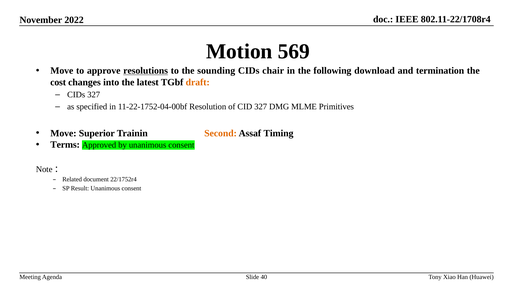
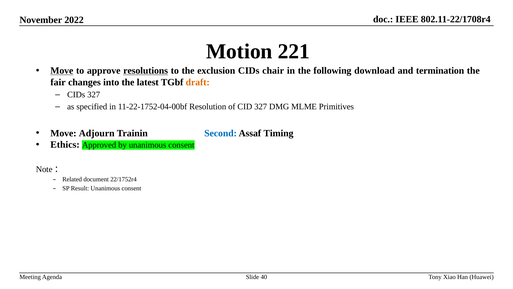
569: 569 -> 221
Move at (62, 71) underline: none -> present
sounding: sounding -> exclusion
cost: cost -> fair
Superior: Superior -> Adjourn
Second colour: orange -> blue
Terms: Terms -> Ethics
